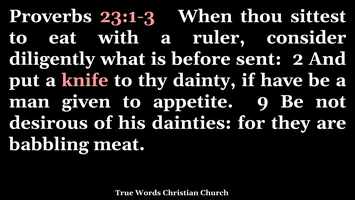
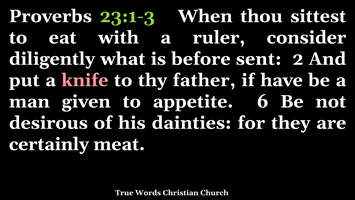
23:1-3 colour: pink -> light green
dainty: dainty -> father
9: 9 -> 6
babbling: babbling -> certainly
